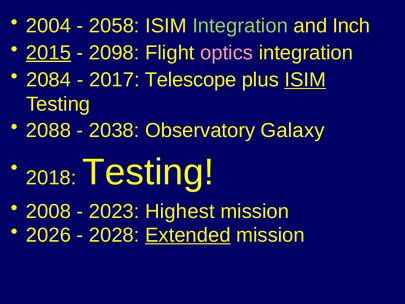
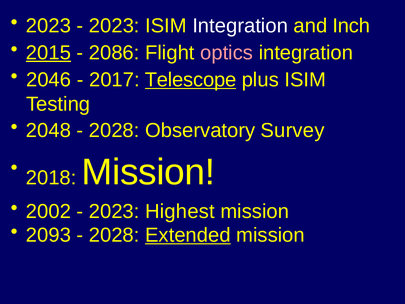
2004 at (48, 26): 2004 -> 2023
2058 at (114, 26): 2058 -> 2023
Integration at (240, 26) colour: light green -> white
2098: 2098 -> 2086
2084: 2084 -> 2046
Telescope underline: none -> present
ISIM at (305, 80) underline: present -> none
2088: 2088 -> 2048
2038 at (114, 130): 2038 -> 2028
Galaxy: Galaxy -> Survey
2018 Testing: Testing -> Mission
2008: 2008 -> 2002
2026: 2026 -> 2093
